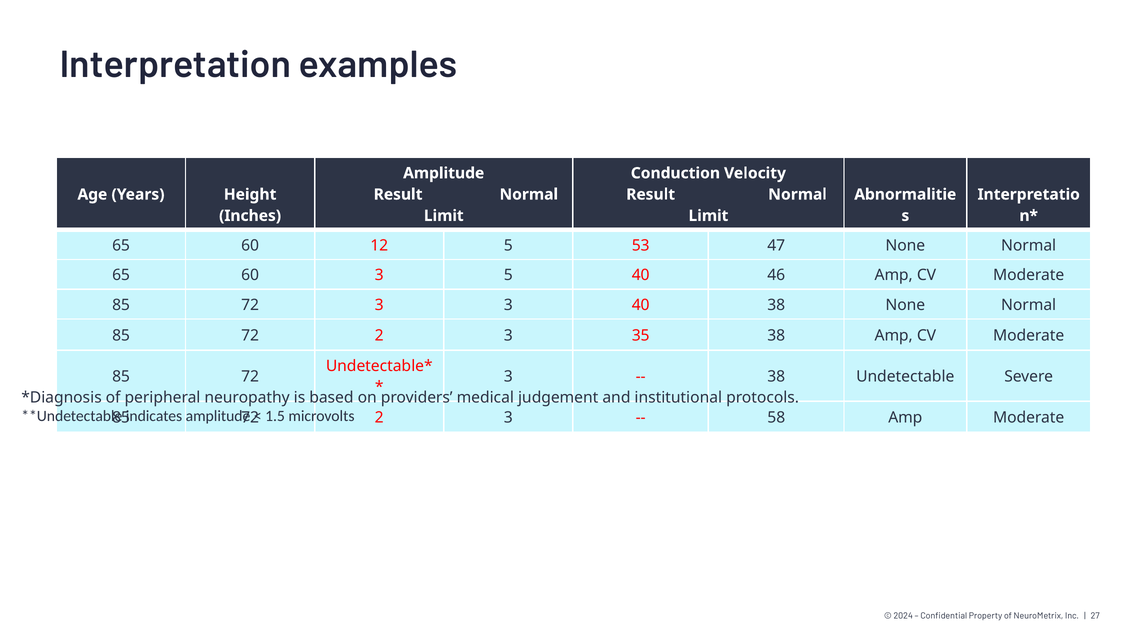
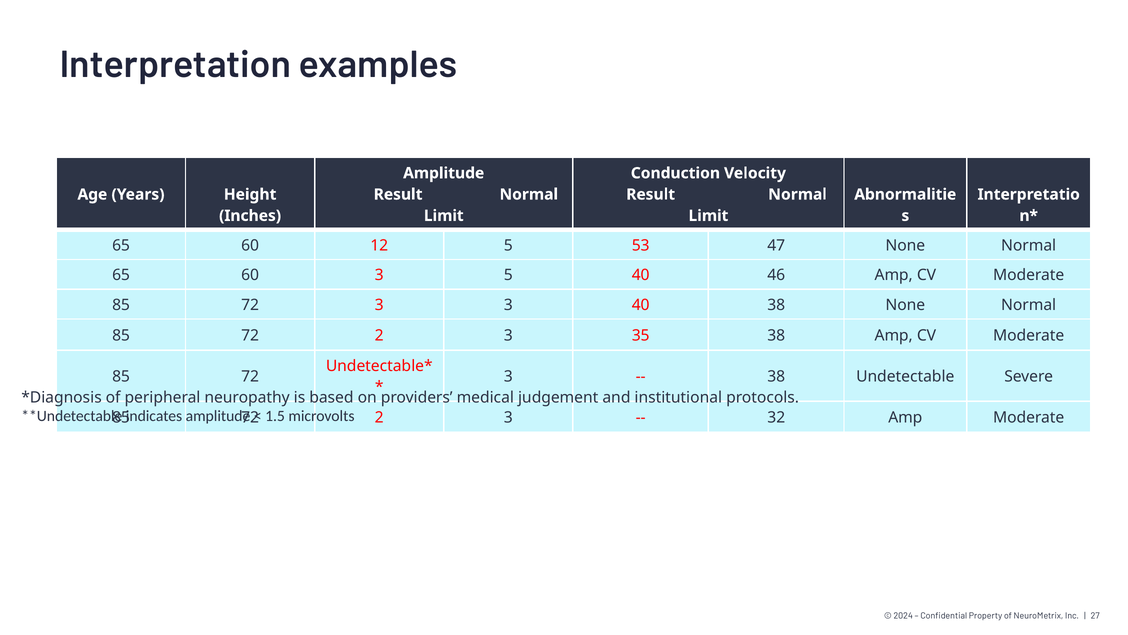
58: 58 -> 32
